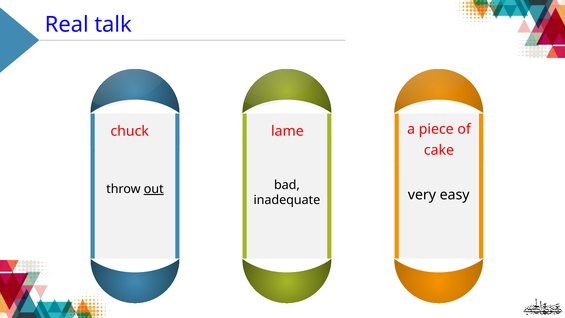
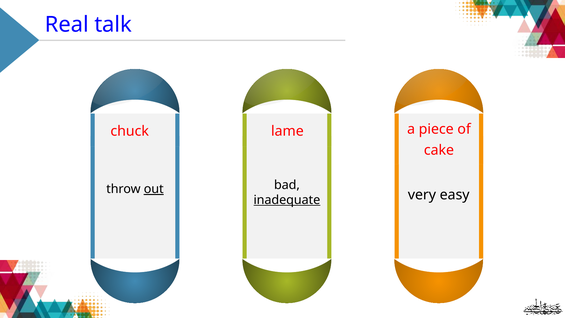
inadequate underline: none -> present
